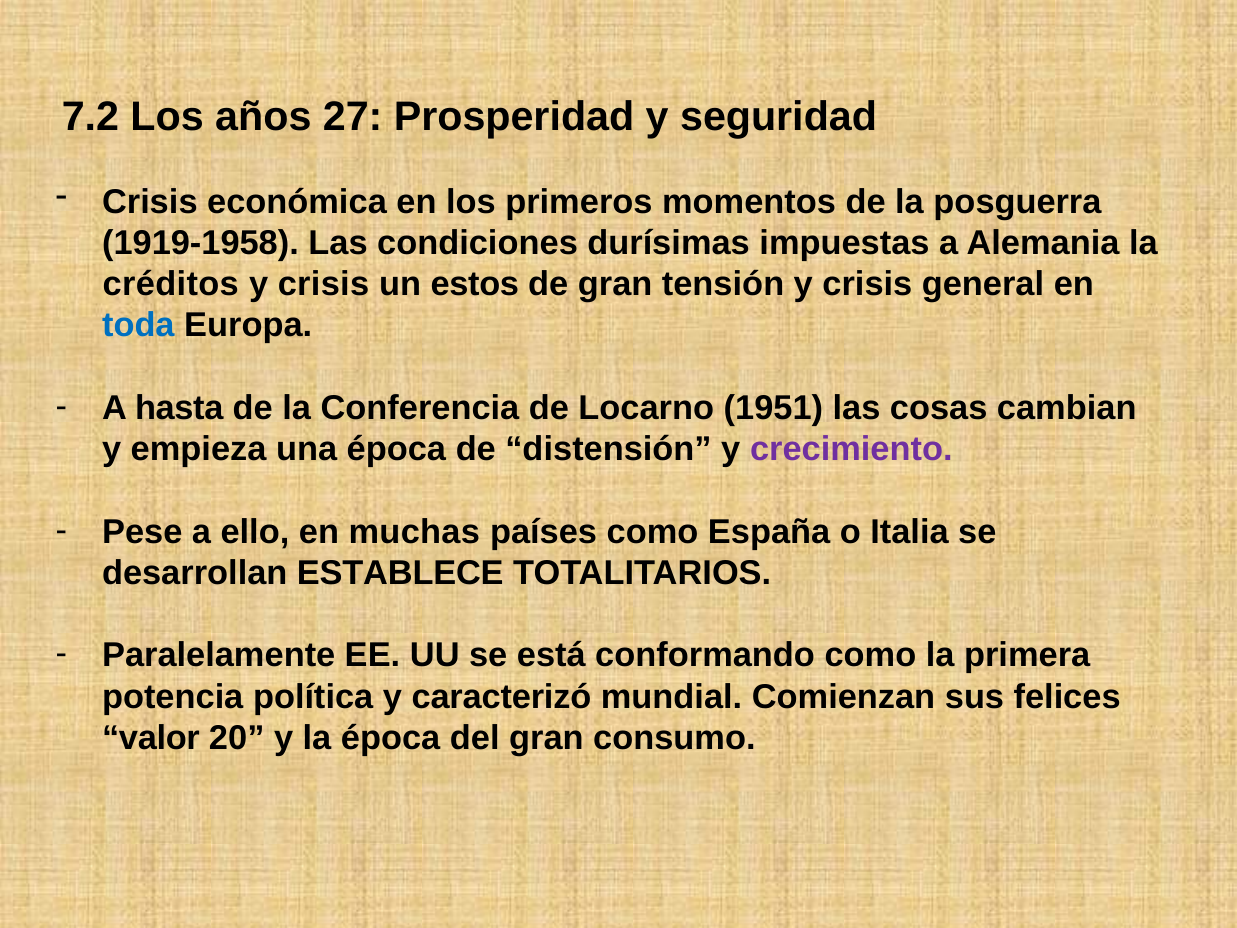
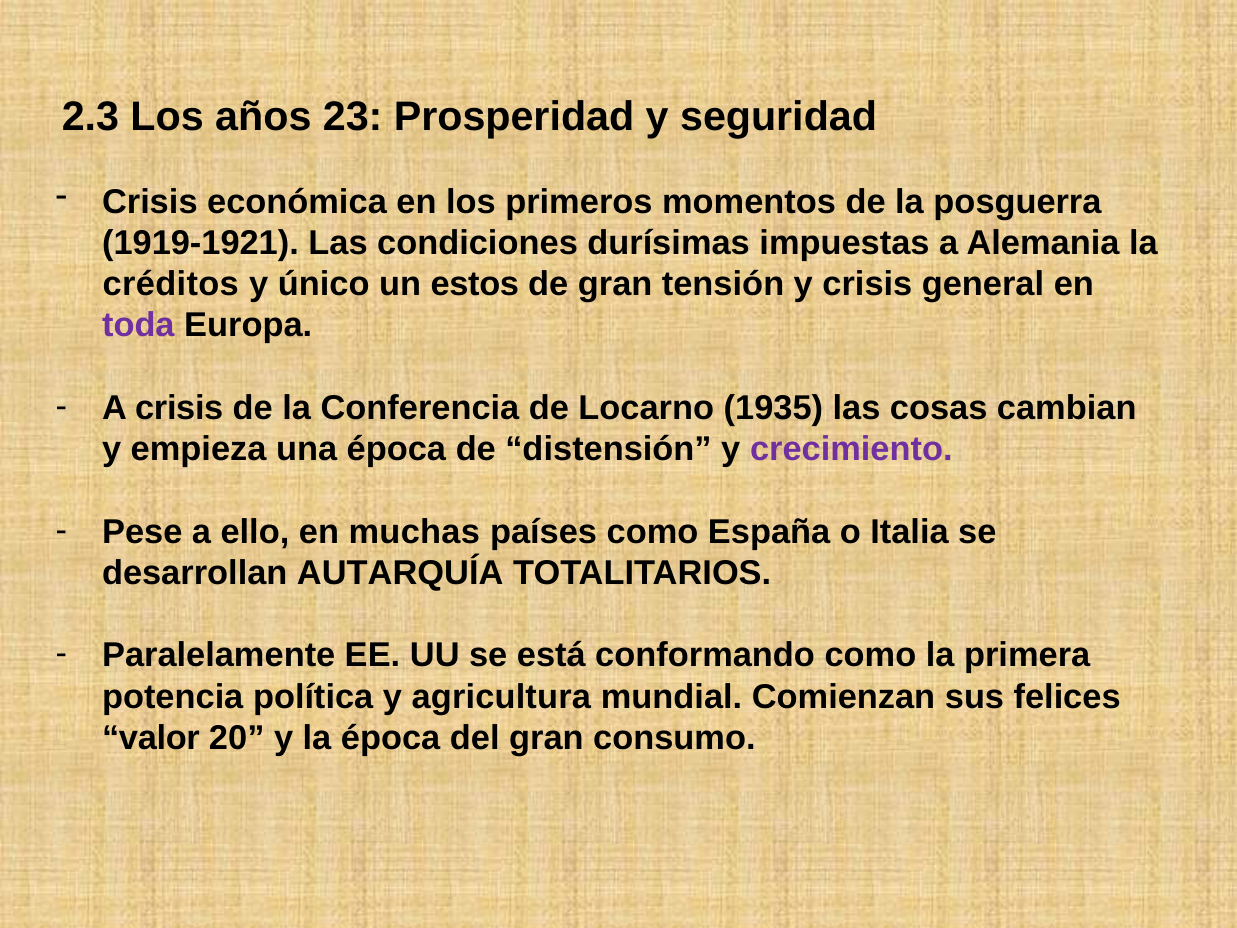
7.2: 7.2 -> 2.3
27: 27 -> 23
1919-1958: 1919-1958 -> 1919-1921
crisis at (323, 284): crisis -> único
toda colour: blue -> purple
A hasta: hasta -> crisis
1951: 1951 -> 1935
ESTABLECE: ESTABLECE -> AUTARQUÍA
caracterizó: caracterizó -> agricultura
